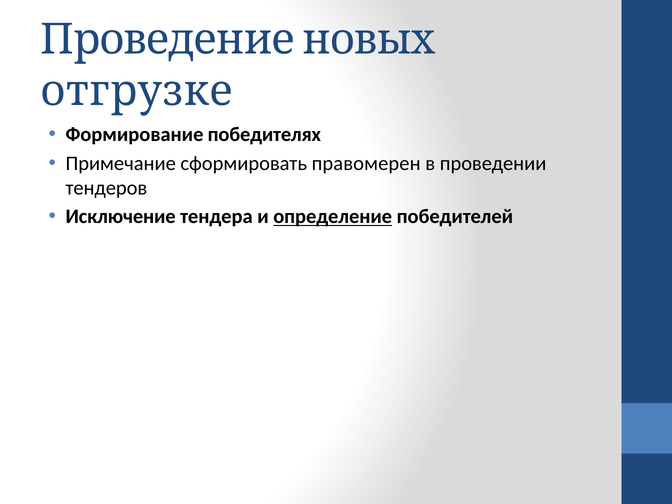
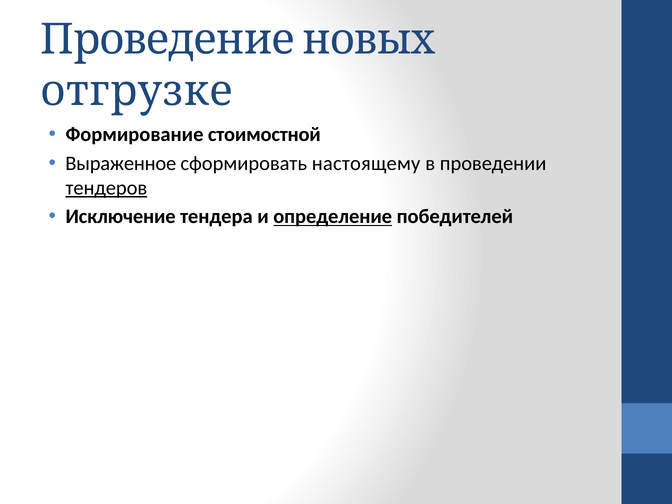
победителях: победителях -> стоимостной
Примечание: Примечание -> Выраженное
правомерен: правомерен -> настоящему
тендеров underline: none -> present
